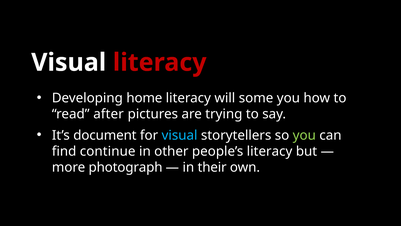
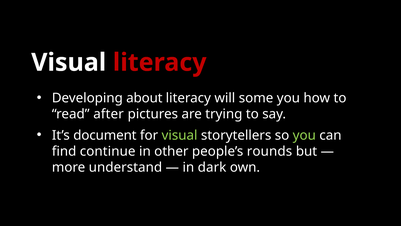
home: home -> about
visual at (180, 135) colour: light blue -> light green
people’s literacy: literacy -> rounds
photograph: photograph -> understand
their: their -> dark
